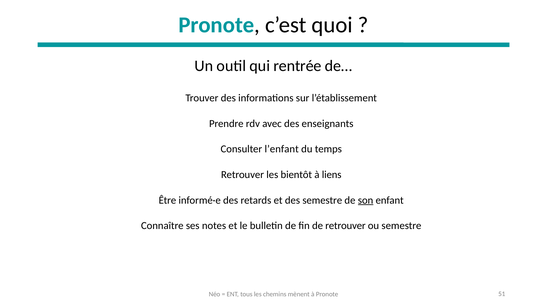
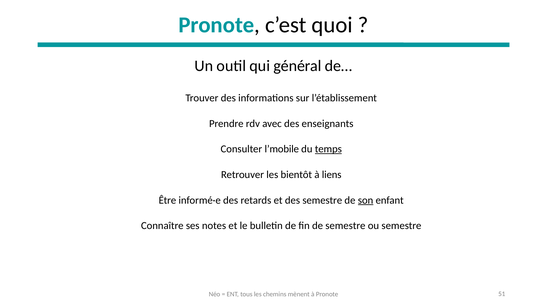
rentrée: rentrée -> général
l’enfant: l’enfant -> l’mobile
temps underline: none -> present
de retrouver: retrouver -> semestre
